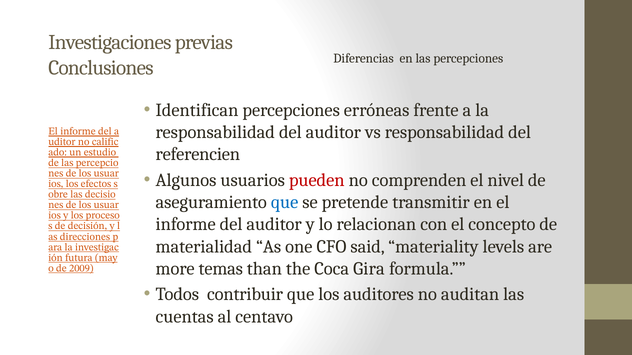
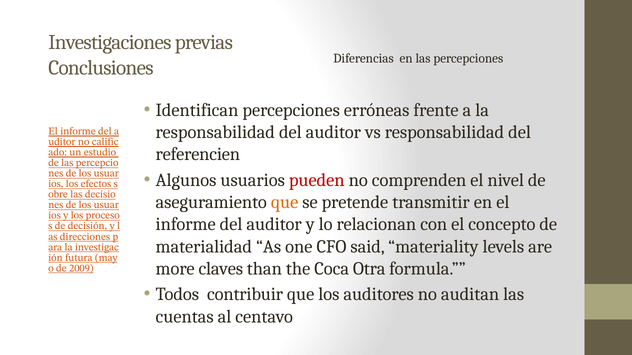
que at (285, 203) colour: blue -> orange
temas: temas -> claves
Gira: Gira -> Otra
